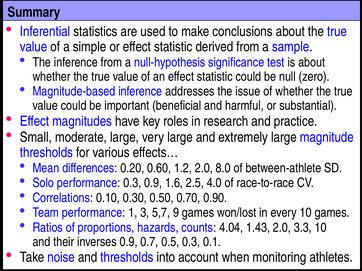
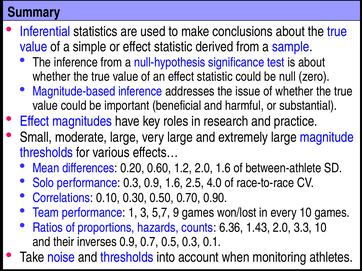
2.0 8.0: 8.0 -> 1.6
4.04: 4.04 -> 6.36
